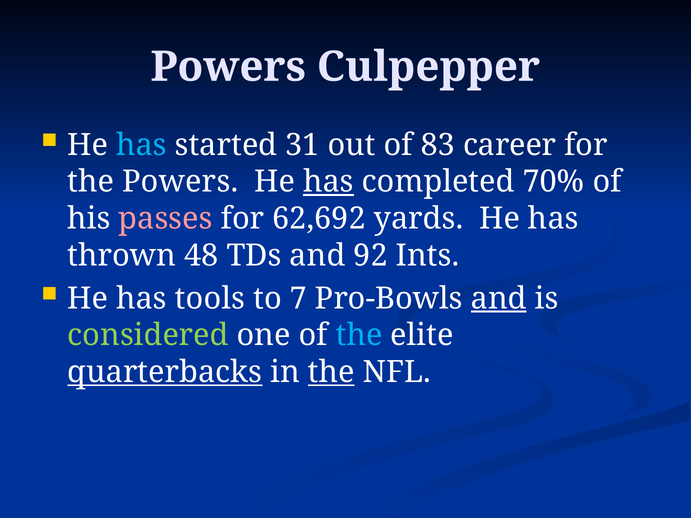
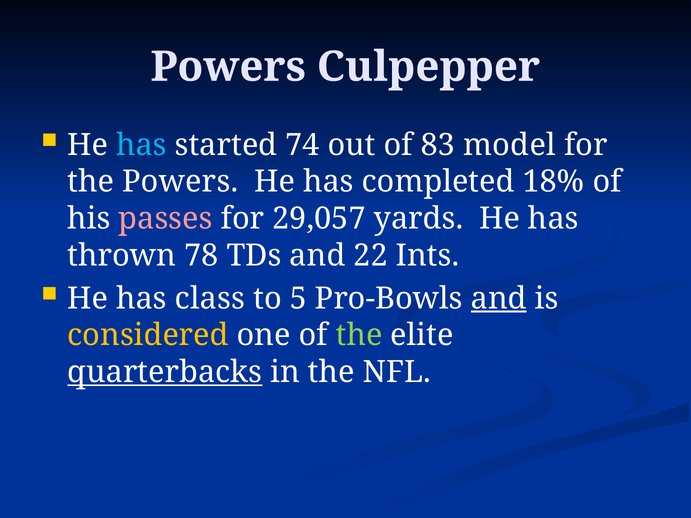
31: 31 -> 74
career: career -> model
has at (328, 182) underline: present -> none
70%: 70% -> 18%
62,692: 62,692 -> 29,057
48: 48 -> 78
92: 92 -> 22
tools: tools -> class
7: 7 -> 5
considered colour: light green -> yellow
the at (359, 335) colour: light blue -> light green
the at (331, 372) underline: present -> none
